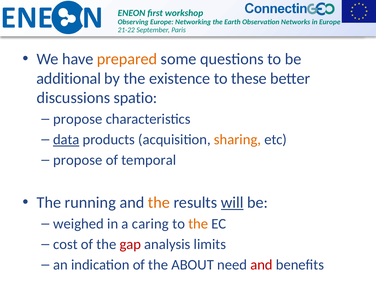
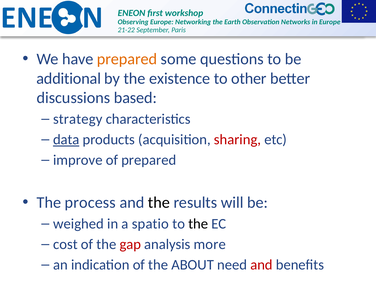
these: these -> other
spatio: spatio -> based
propose at (78, 119): propose -> strategy
sharing colour: orange -> red
propose at (78, 160): propose -> improve
of temporal: temporal -> prepared
running: running -> process
the at (159, 203) colour: orange -> black
will underline: present -> none
caring: caring -> spatio
the at (198, 224) colour: orange -> black
limits: limits -> more
